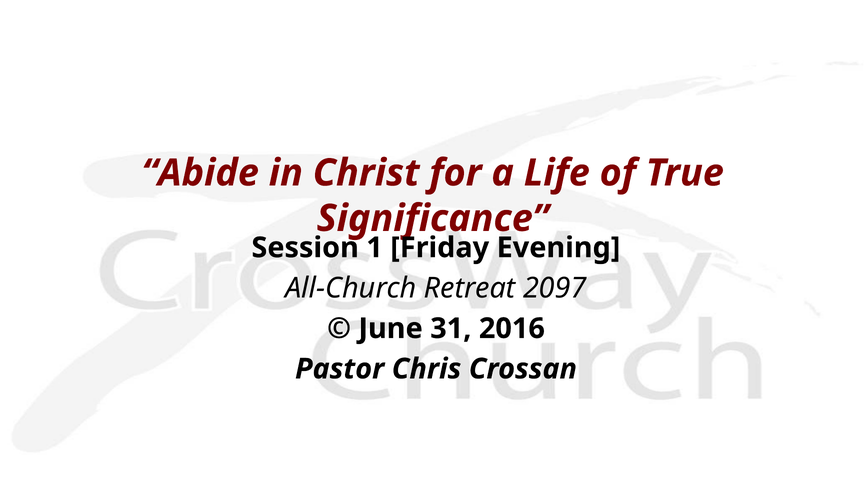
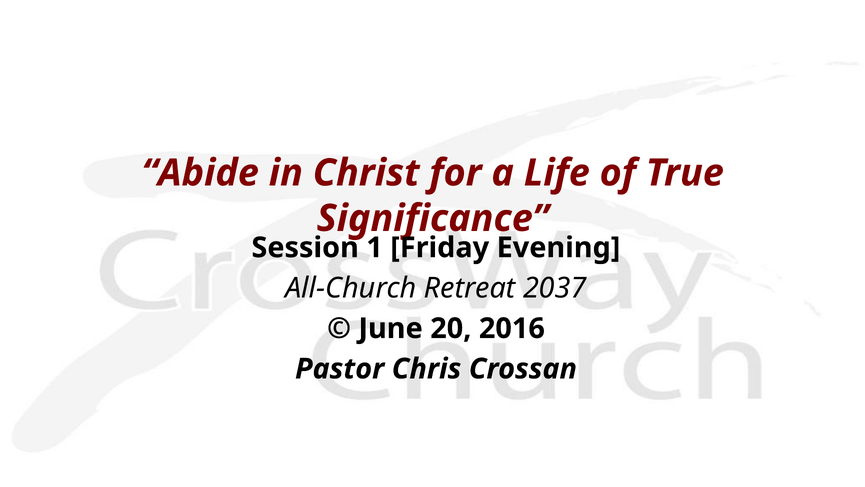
2097: 2097 -> 2037
31: 31 -> 20
